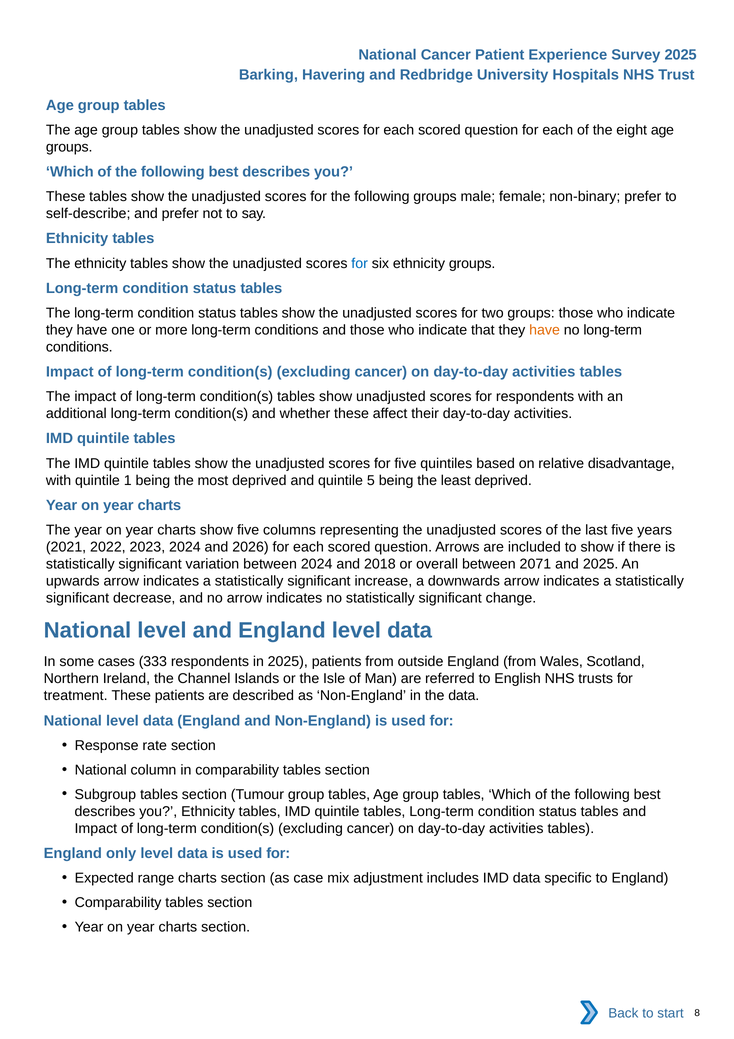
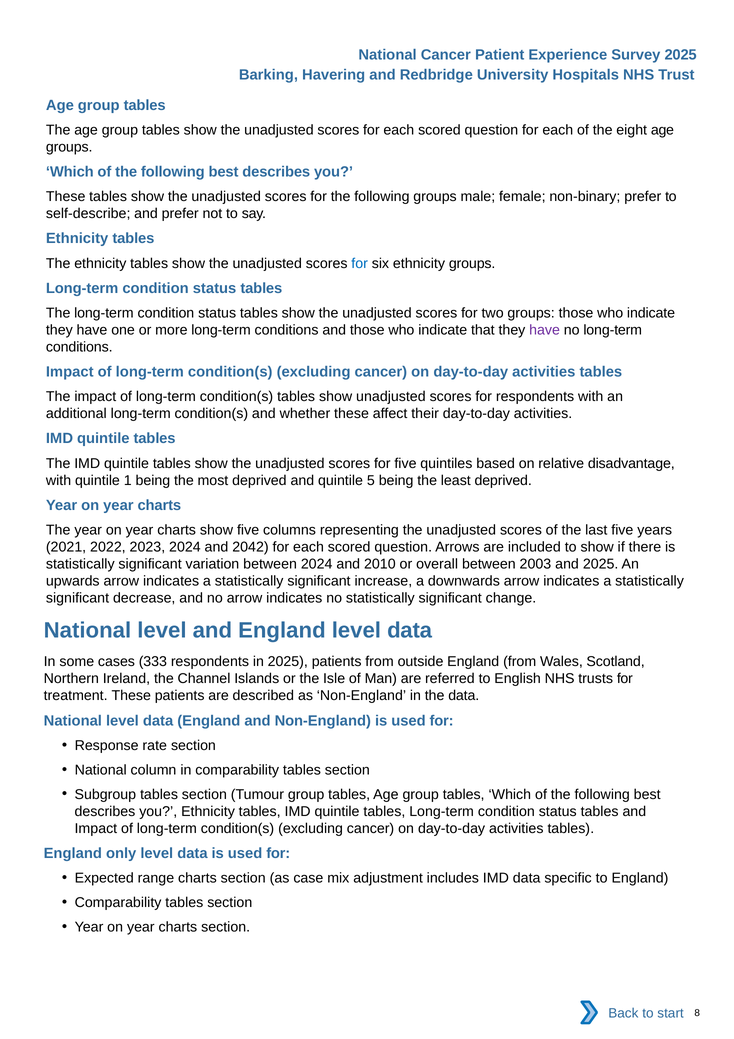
have at (545, 330) colour: orange -> purple
2026: 2026 -> 2042
2018: 2018 -> 2010
2071: 2071 -> 2003
